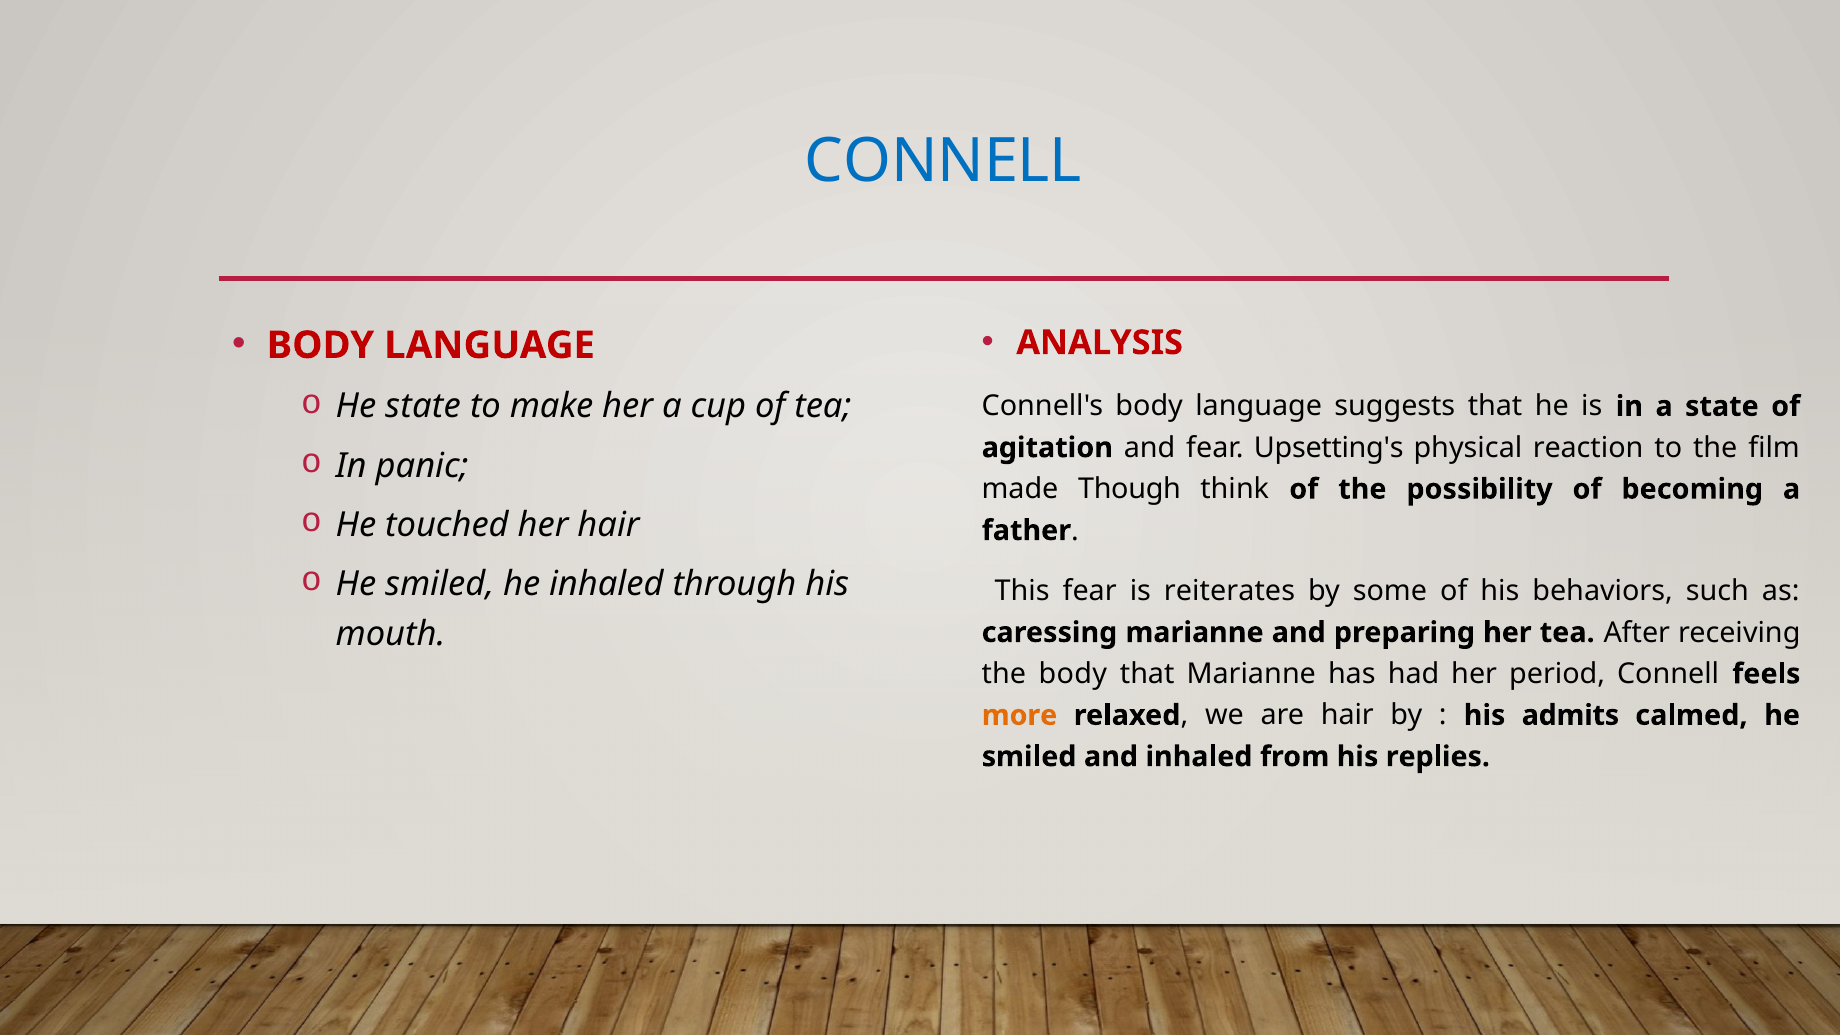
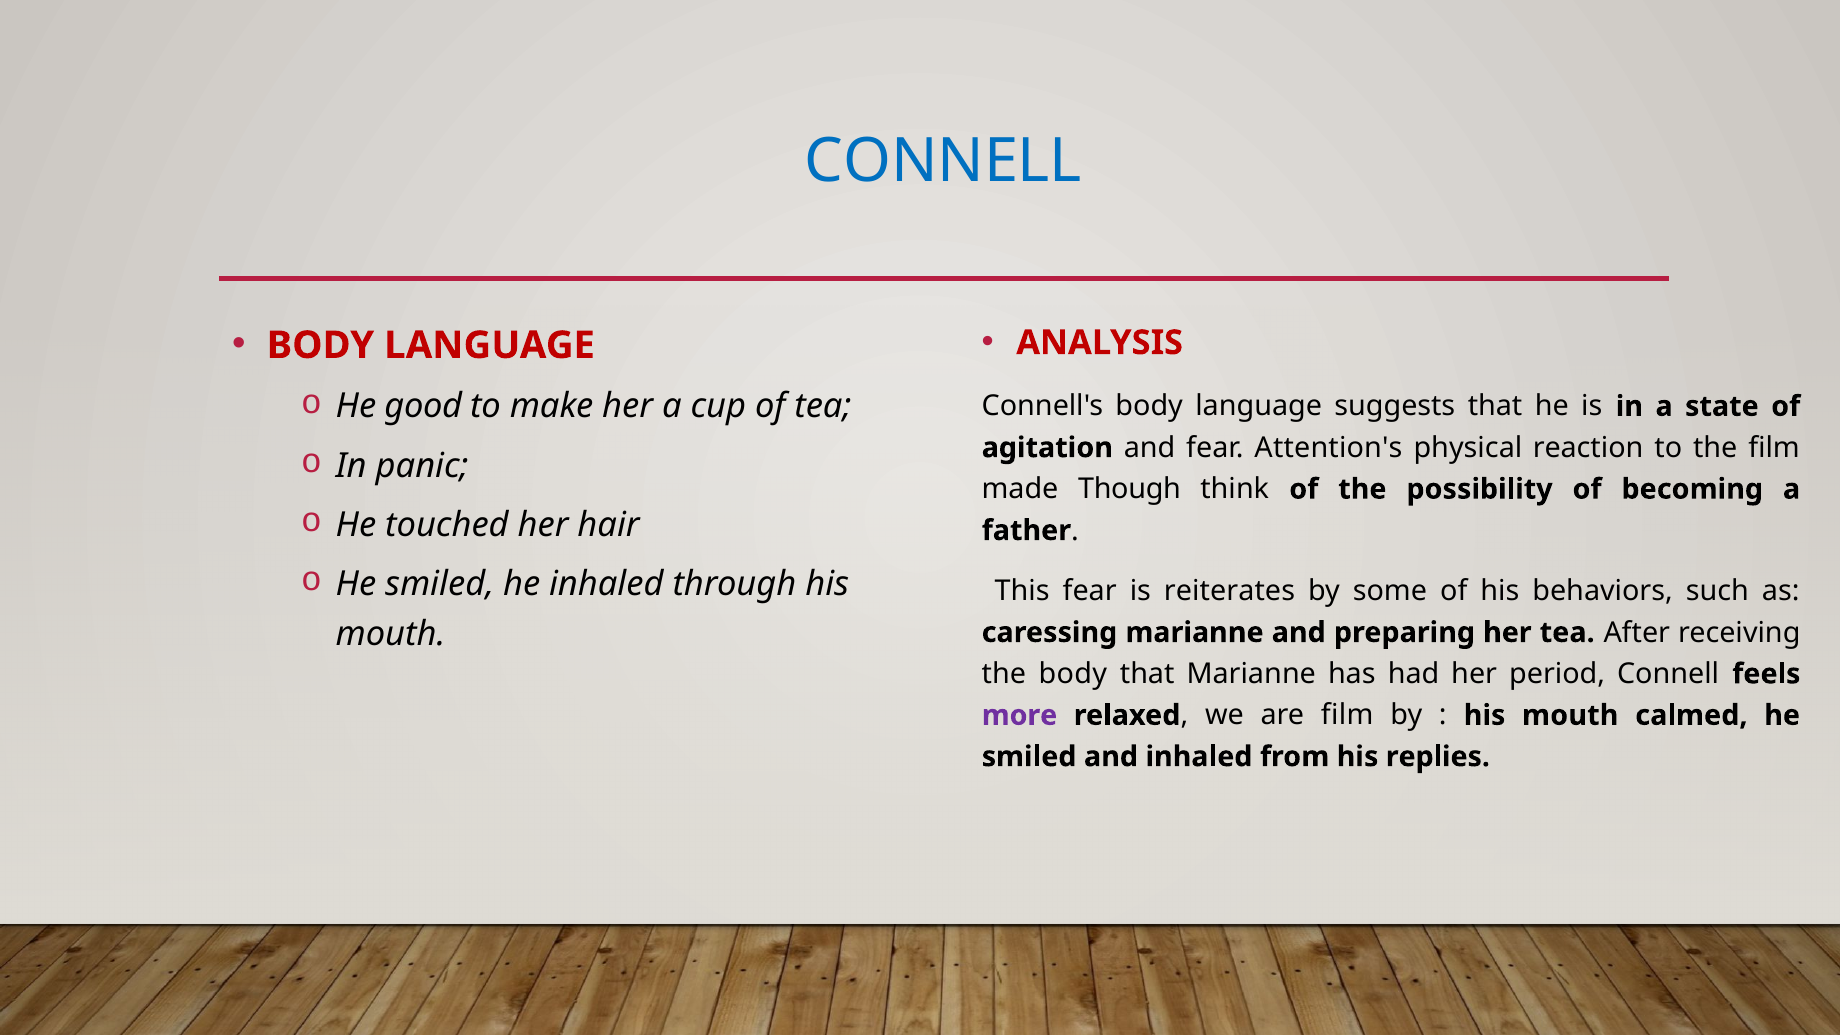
He state: state -> good
Upsetting's: Upsetting's -> Attention's
more colour: orange -> purple
are hair: hair -> film
admits at (1570, 715): admits -> mouth
